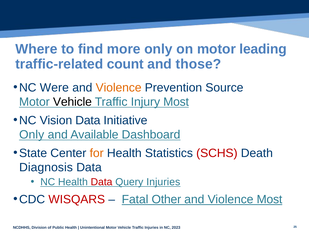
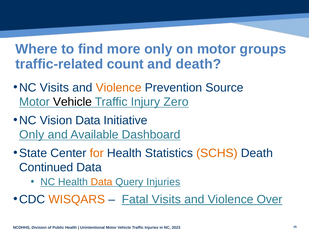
leading: leading -> groups
and those: those -> death
NC Were: Were -> Visits
Injury Most: Most -> Zero
SCHS colour: red -> orange
Diagnosis: Diagnosis -> Continued
Data at (102, 182) colour: red -> orange
WISQARS colour: red -> orange
Fatal Other: Other -> Visits
Violence Most: Most -> Over
